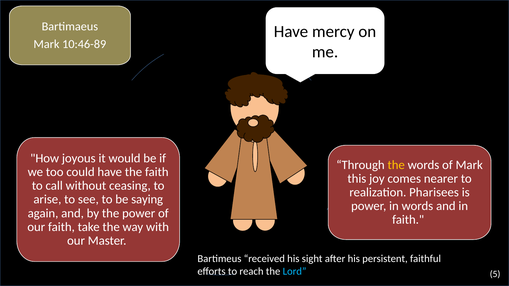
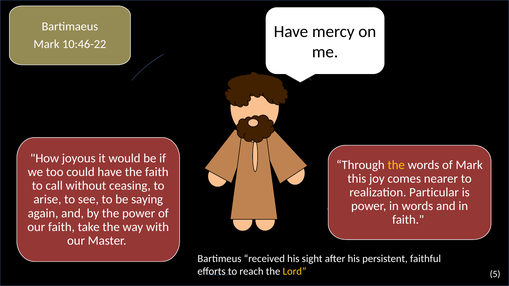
10:46-89: 10:46-89 -> 10:46-22
Pharisees: Pharisees -> Particular
Lord colour: light blue -> yellow
